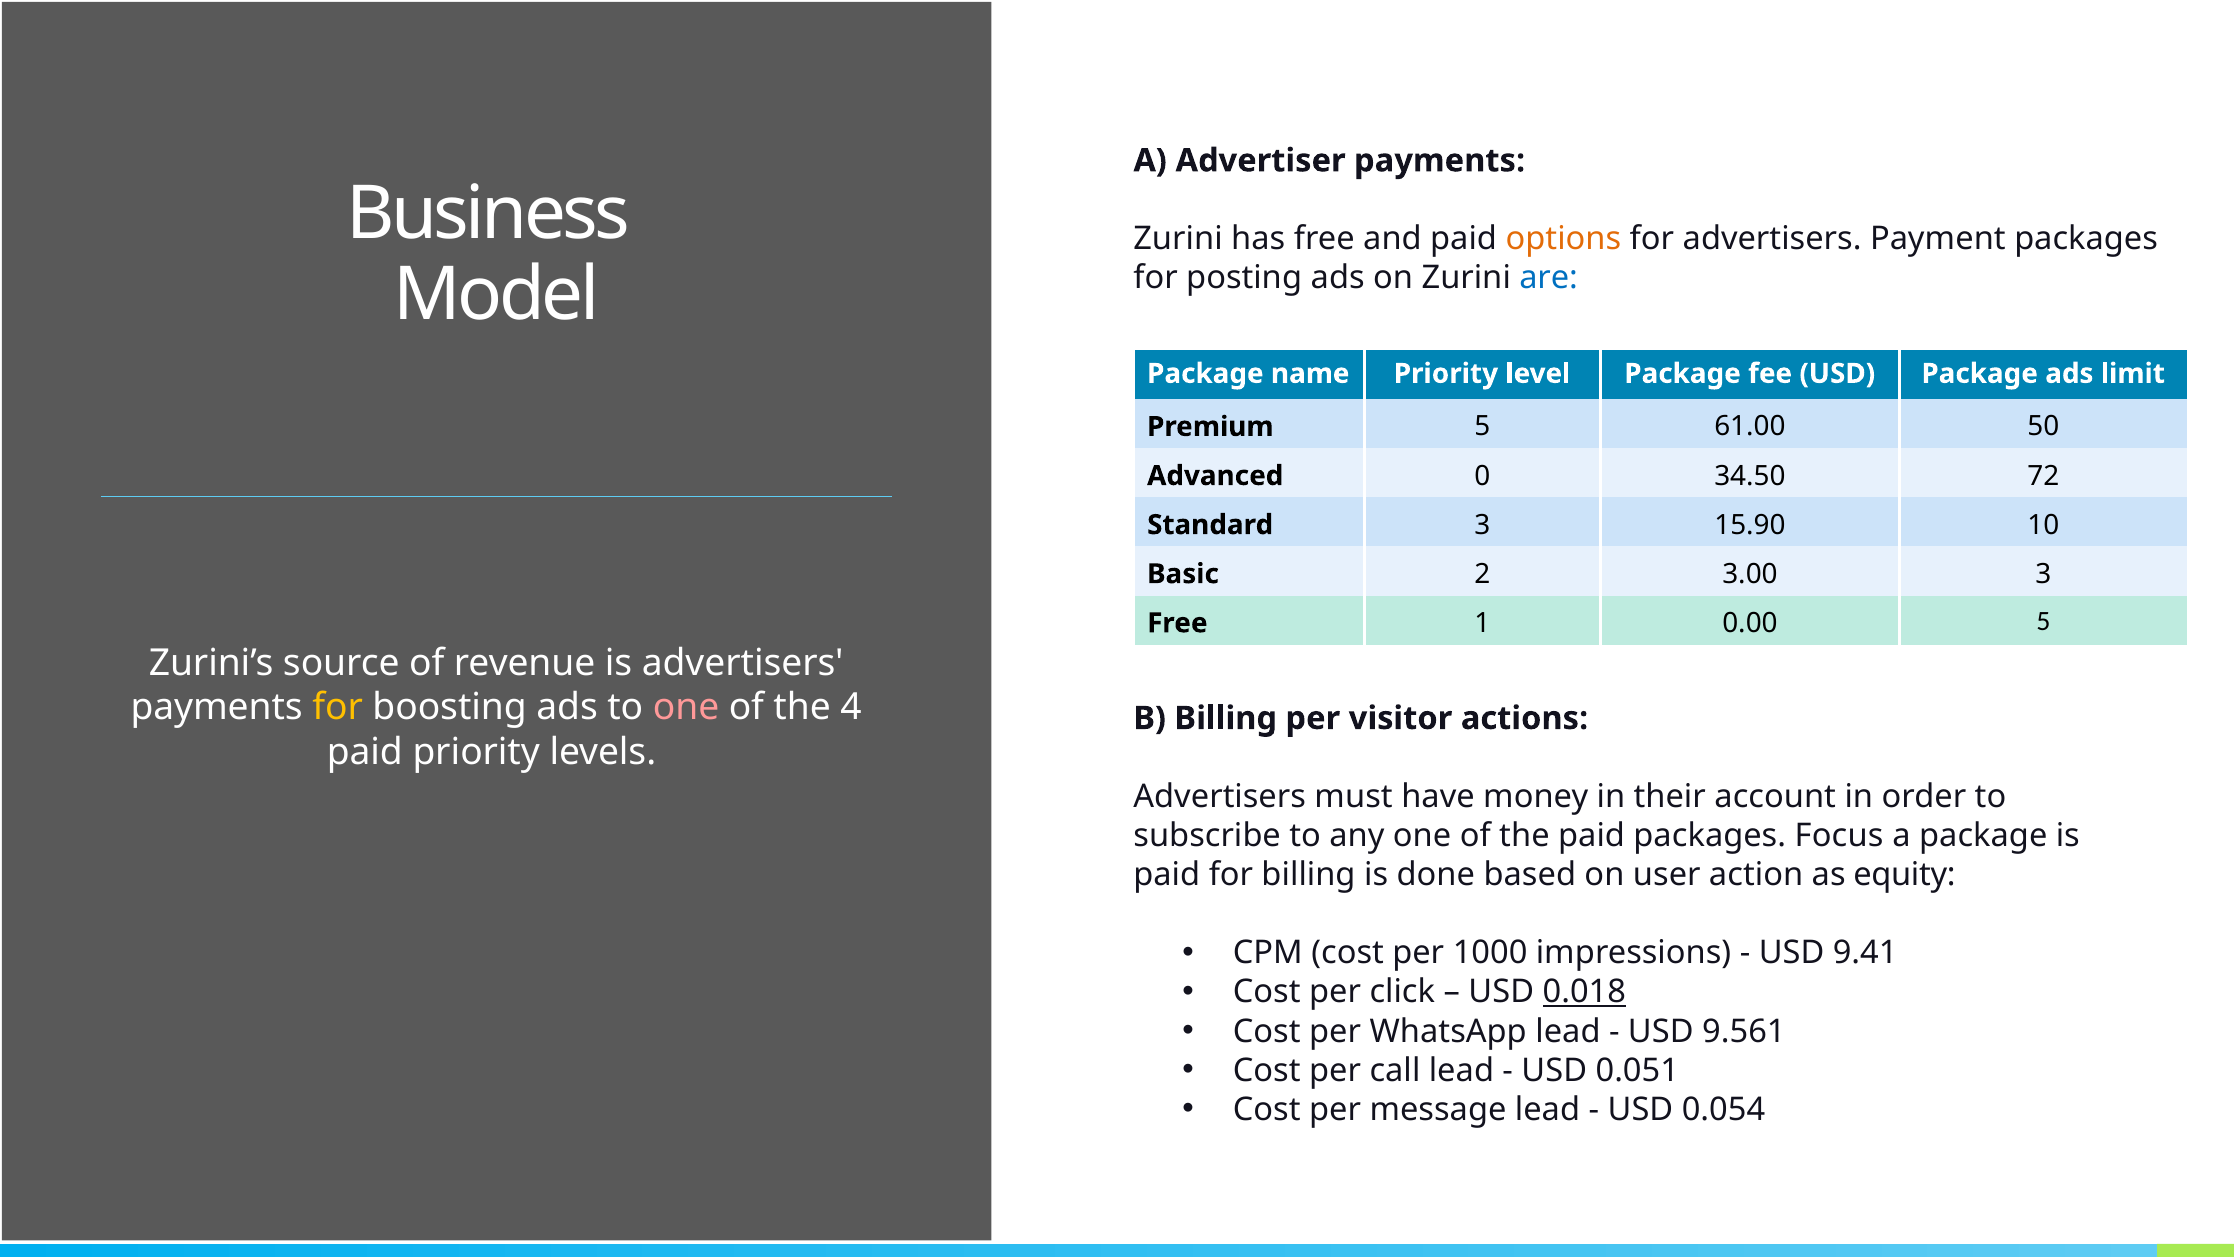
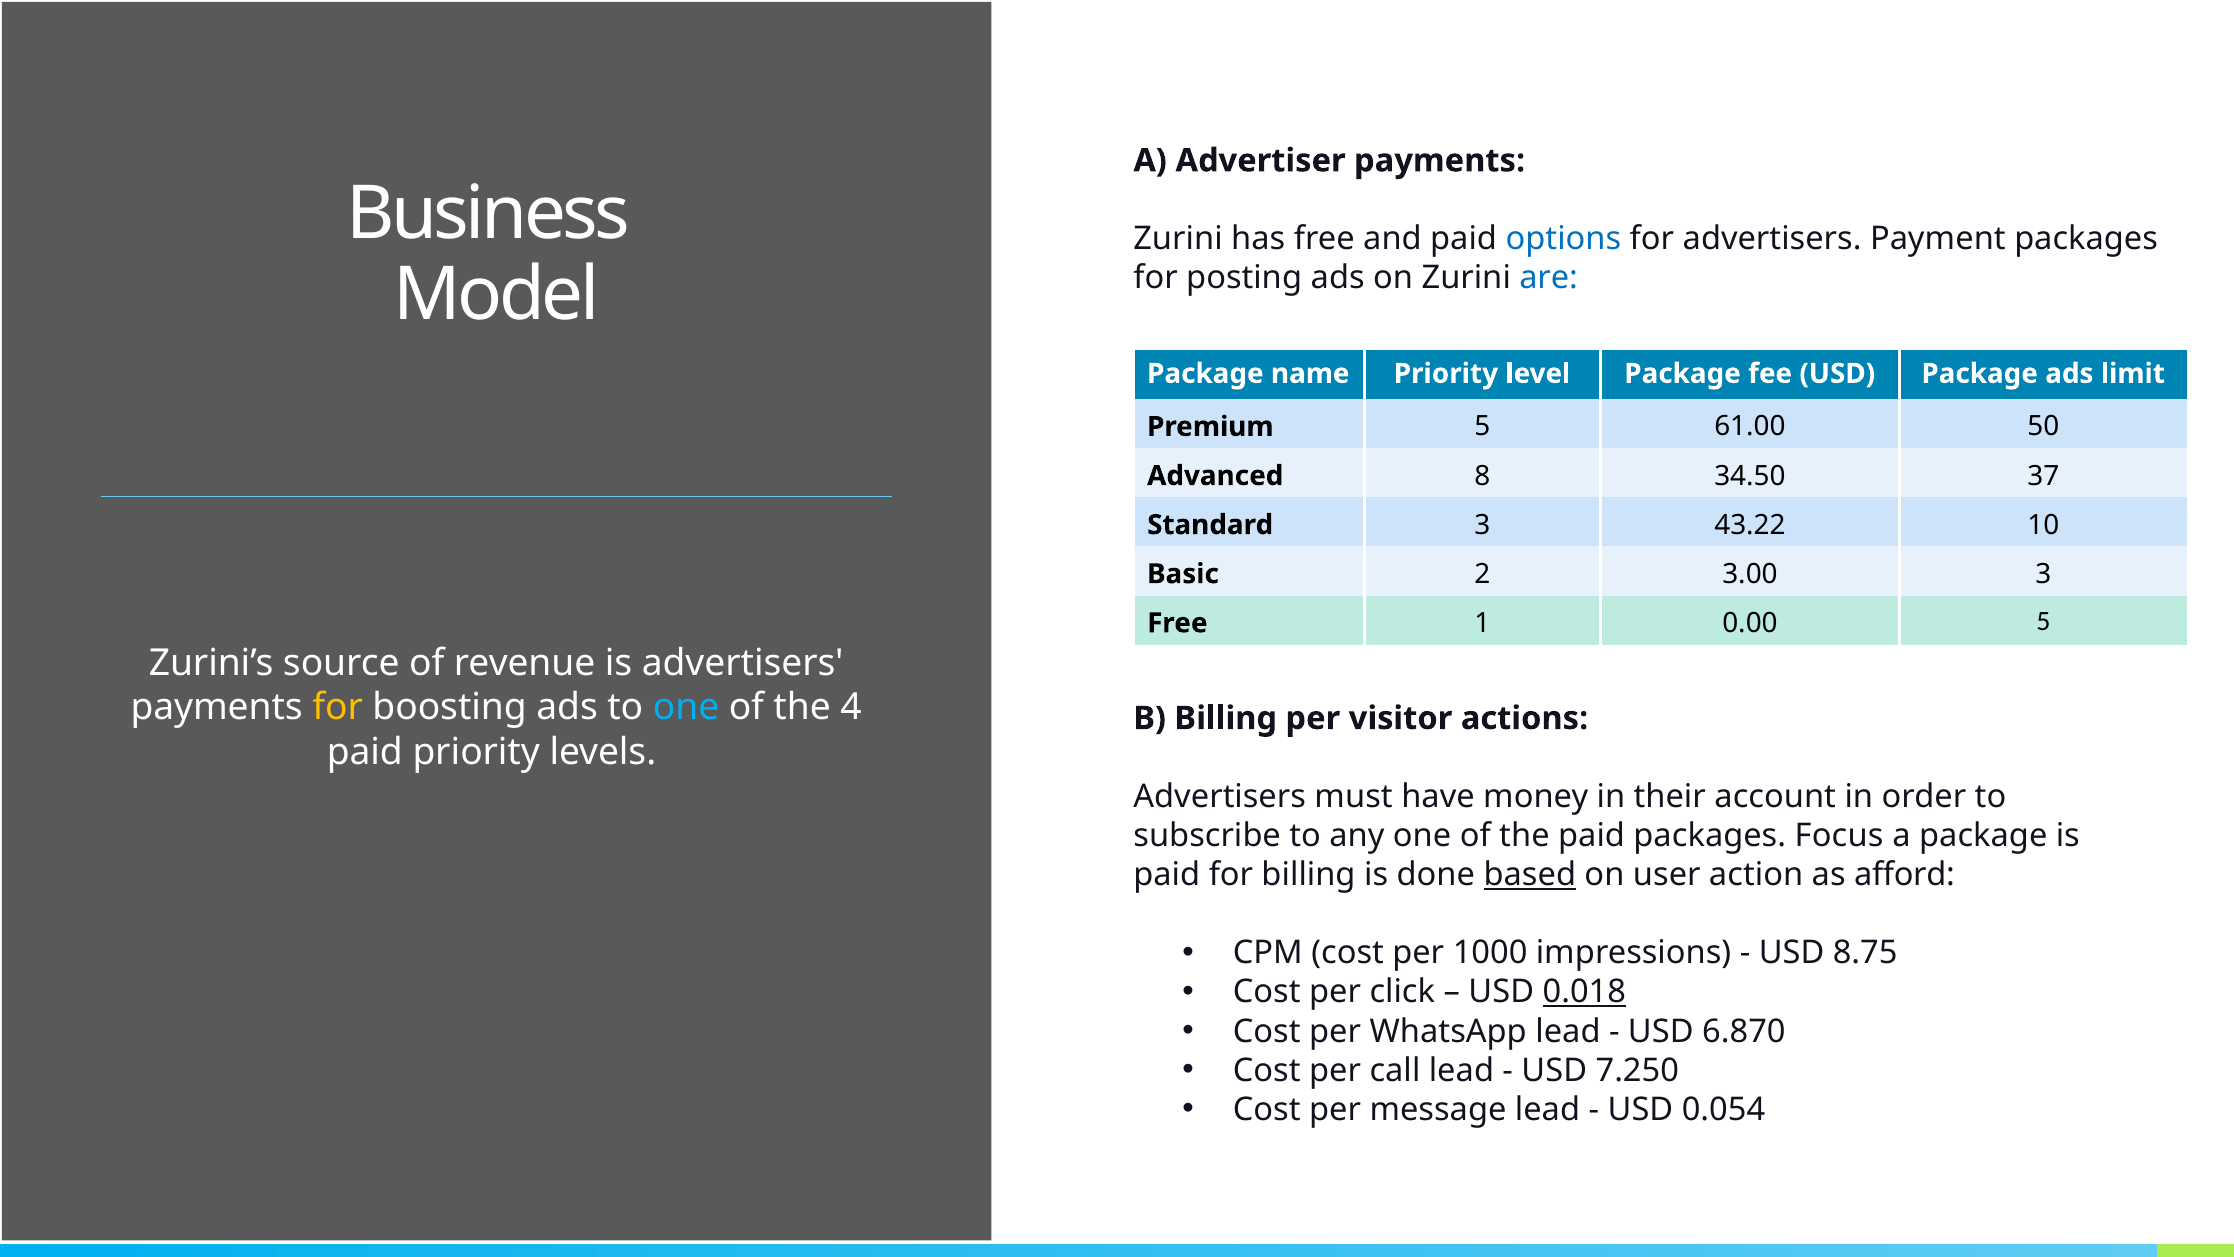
options colour: orange -> blue
0: 0 -> 8
72: 72 -> 37
15.90: 15.90 -> 43.22
one at (686, 707) colour: pink -> light blue
based underline: none -> present
equity: equity -> afford
9.41: 9.41 -> 8.75
9.561: 9.561 -> 6.870
0.051: 0.051 -> 7.250
